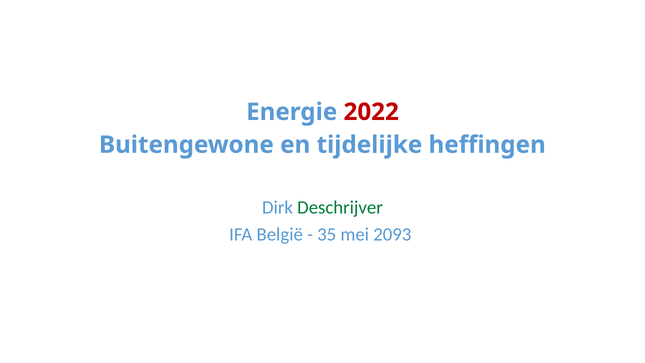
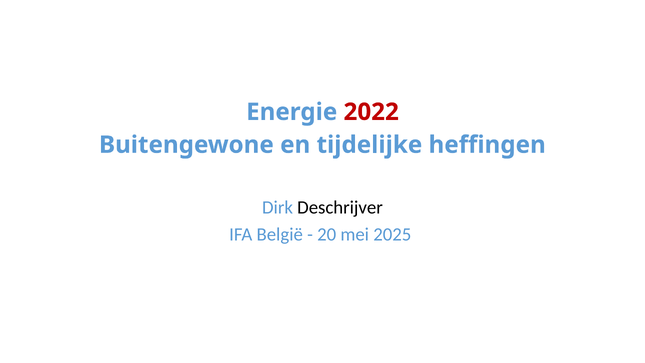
Deschrijver colour: green -> black
35: 35 -> 20
2093: 2093 -> 2025
